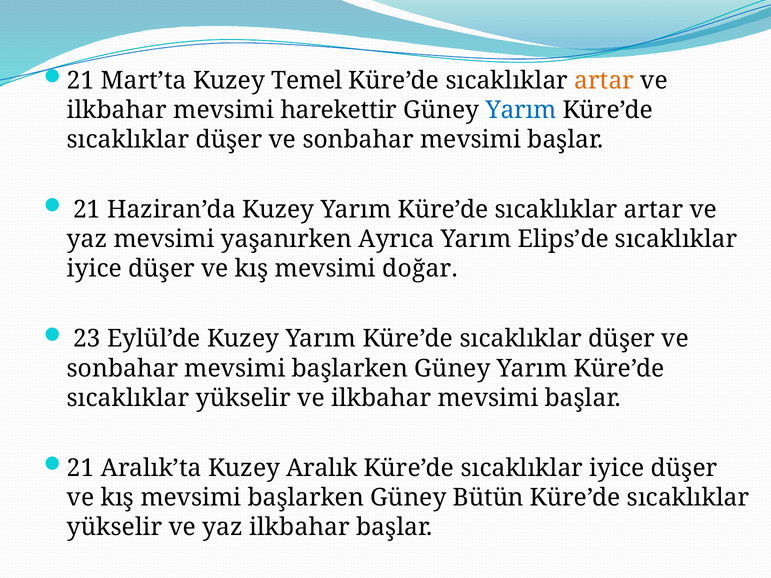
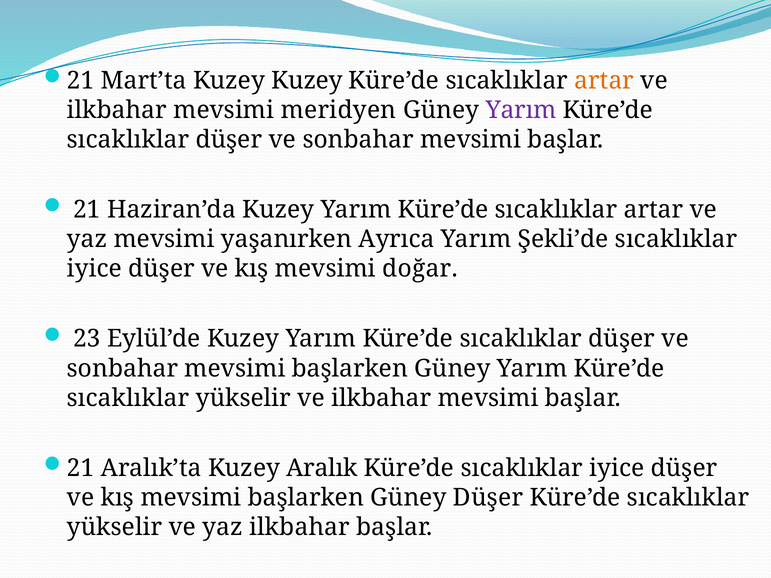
Kuzey Temel: Temel -> Kuzey
harekettir: harekettir -> meridyen
Yarım at (521, 110) colour: blue -> purple
Elips’de: Elips’de -> Şekli’de
Güney Bütün: Bütün -> Düşer
